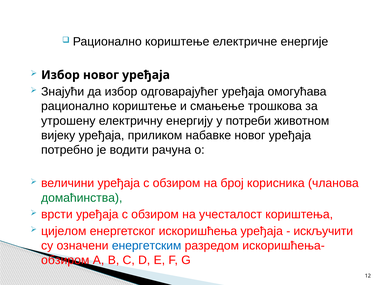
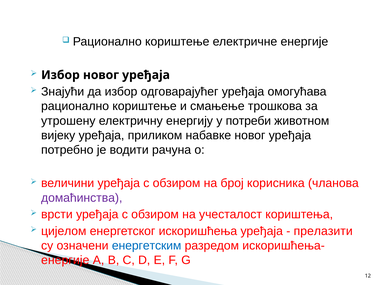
домаћинства colour: green -> purple
искључити: искључити -> прелазити
обзиром at (65, 260): обзиром -> енергије
